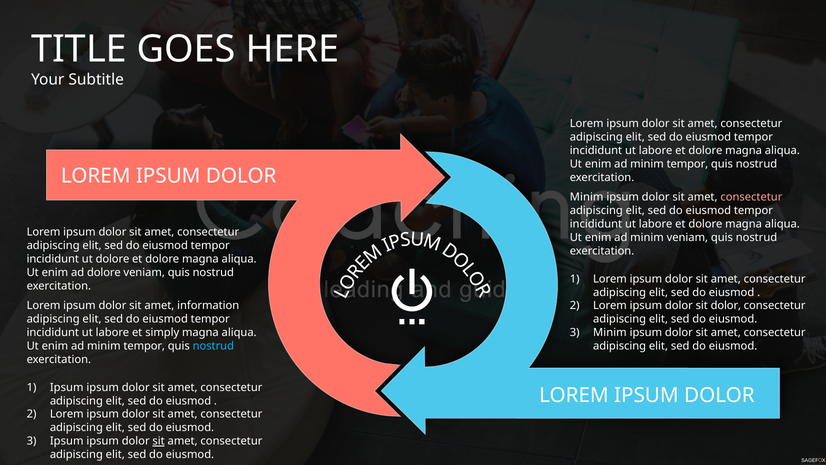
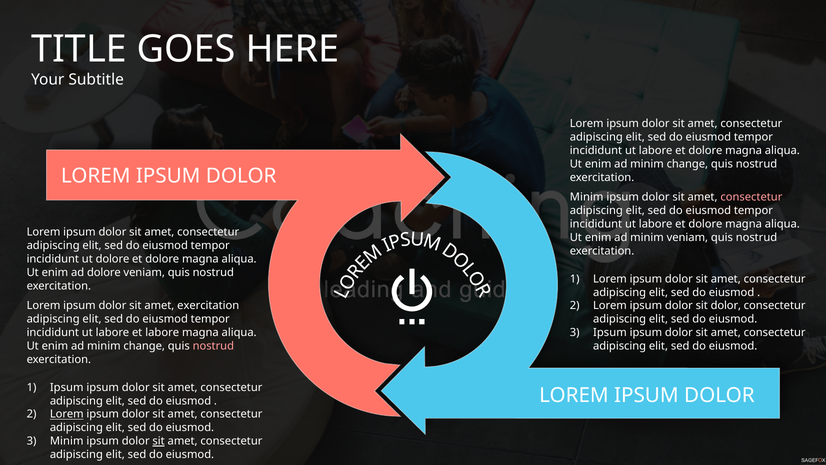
tempor at (687, 164): tempor -> change
amet information: information -> exercitation
et simply: simply -> labore
Minim at (610, 332): Minim -> Ipsum
tempor at (144, 346): tempor -> change
nostrud at (213, 346) colour: light blue -> pink
Lorem at (67, 414) underline: none -> present
Ipsum at (67, 441): Ipsum -> Minim
